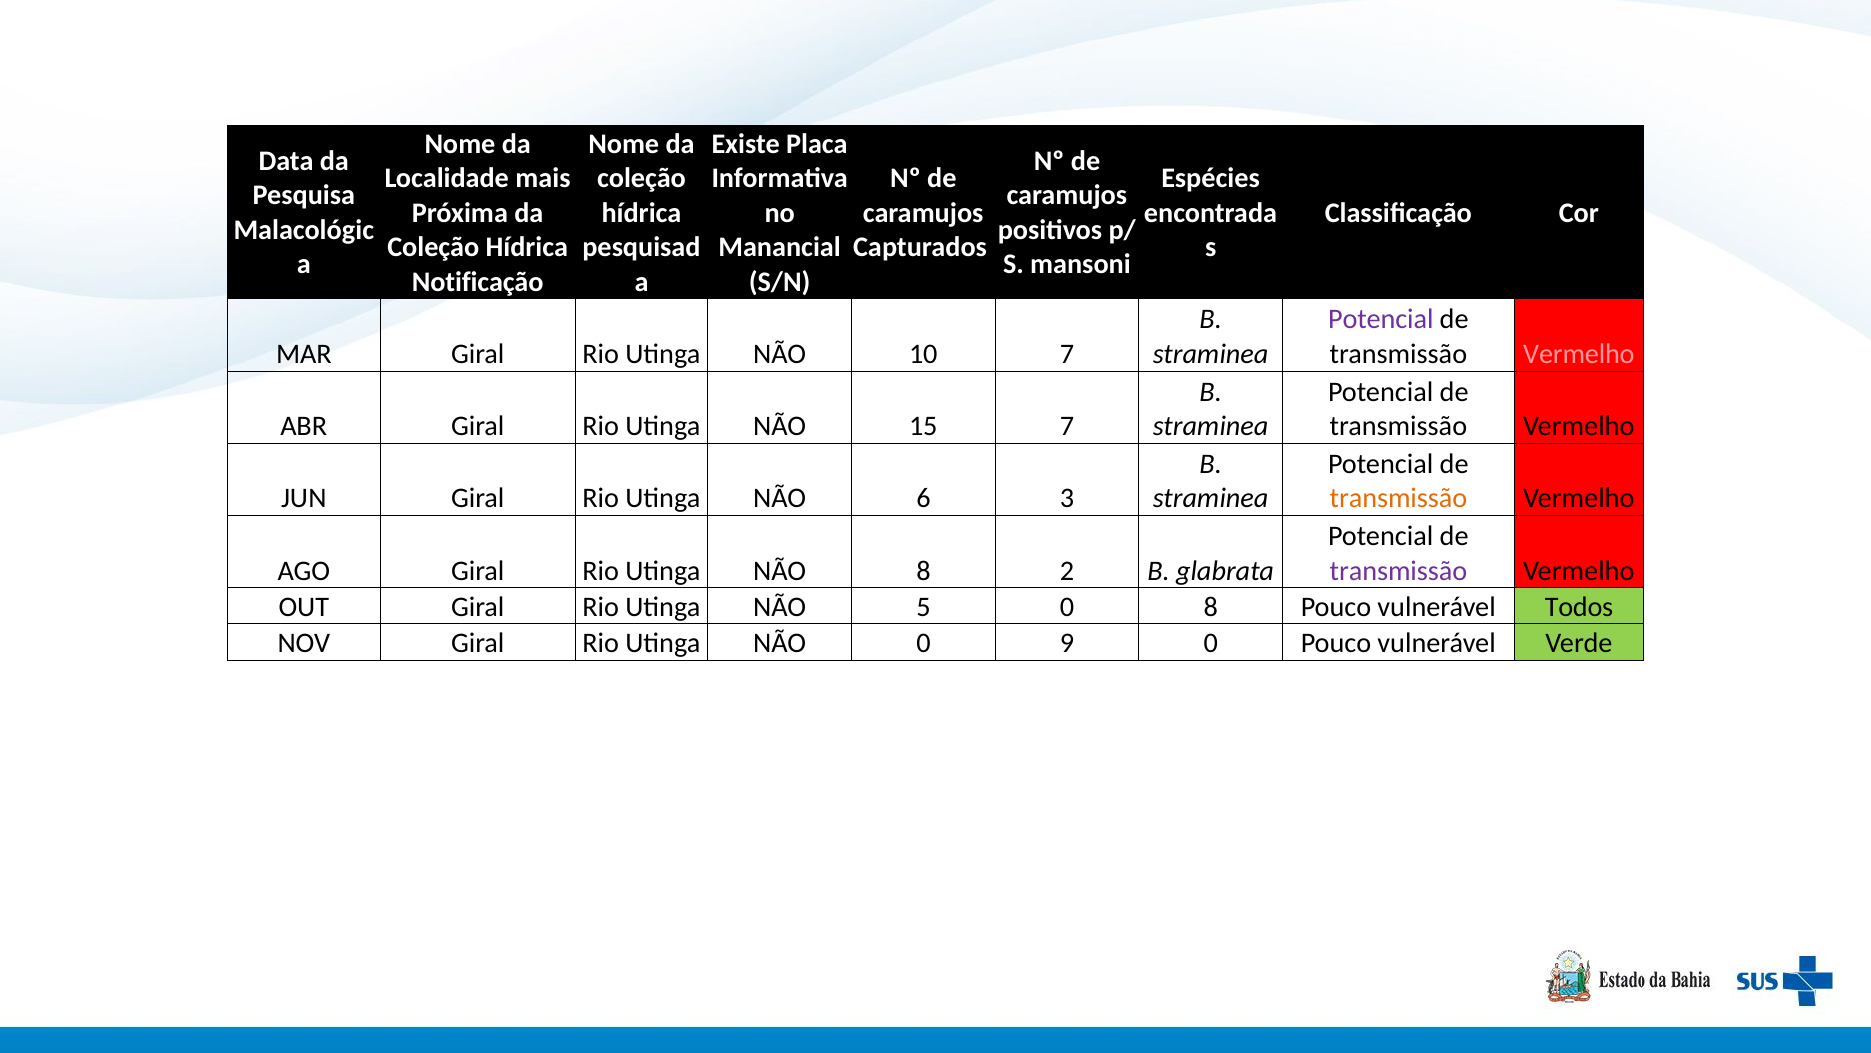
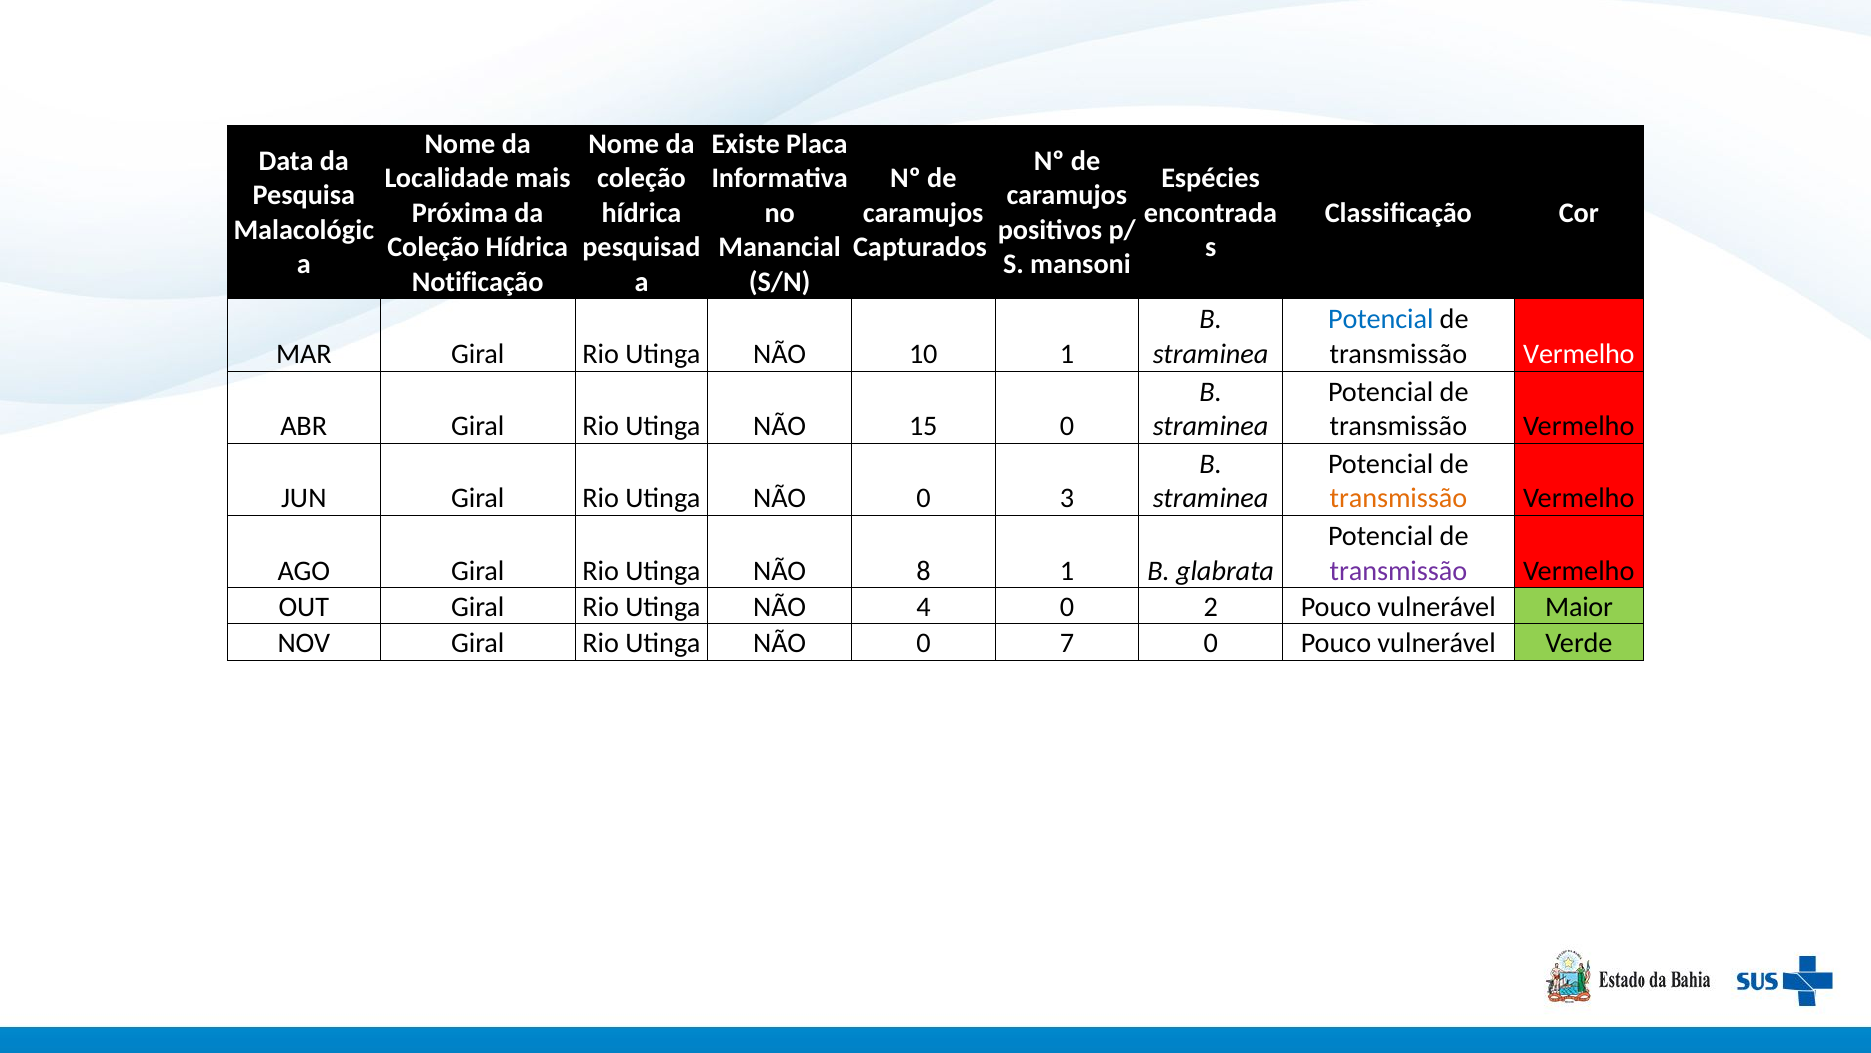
Potencial at (1381, 319) colour: purple -> blue
10 7: 7 -> 1
Vermelho at (1579, 354) colour: pink -> white
15 7: 7 -> 0
6 at (923, 498): 6 -> 0
8 2: 2 -> 1
5: 5 -> 4
0 8: 8 -> 2
Todos: Todos -> Maior
9: 9 -> 7
